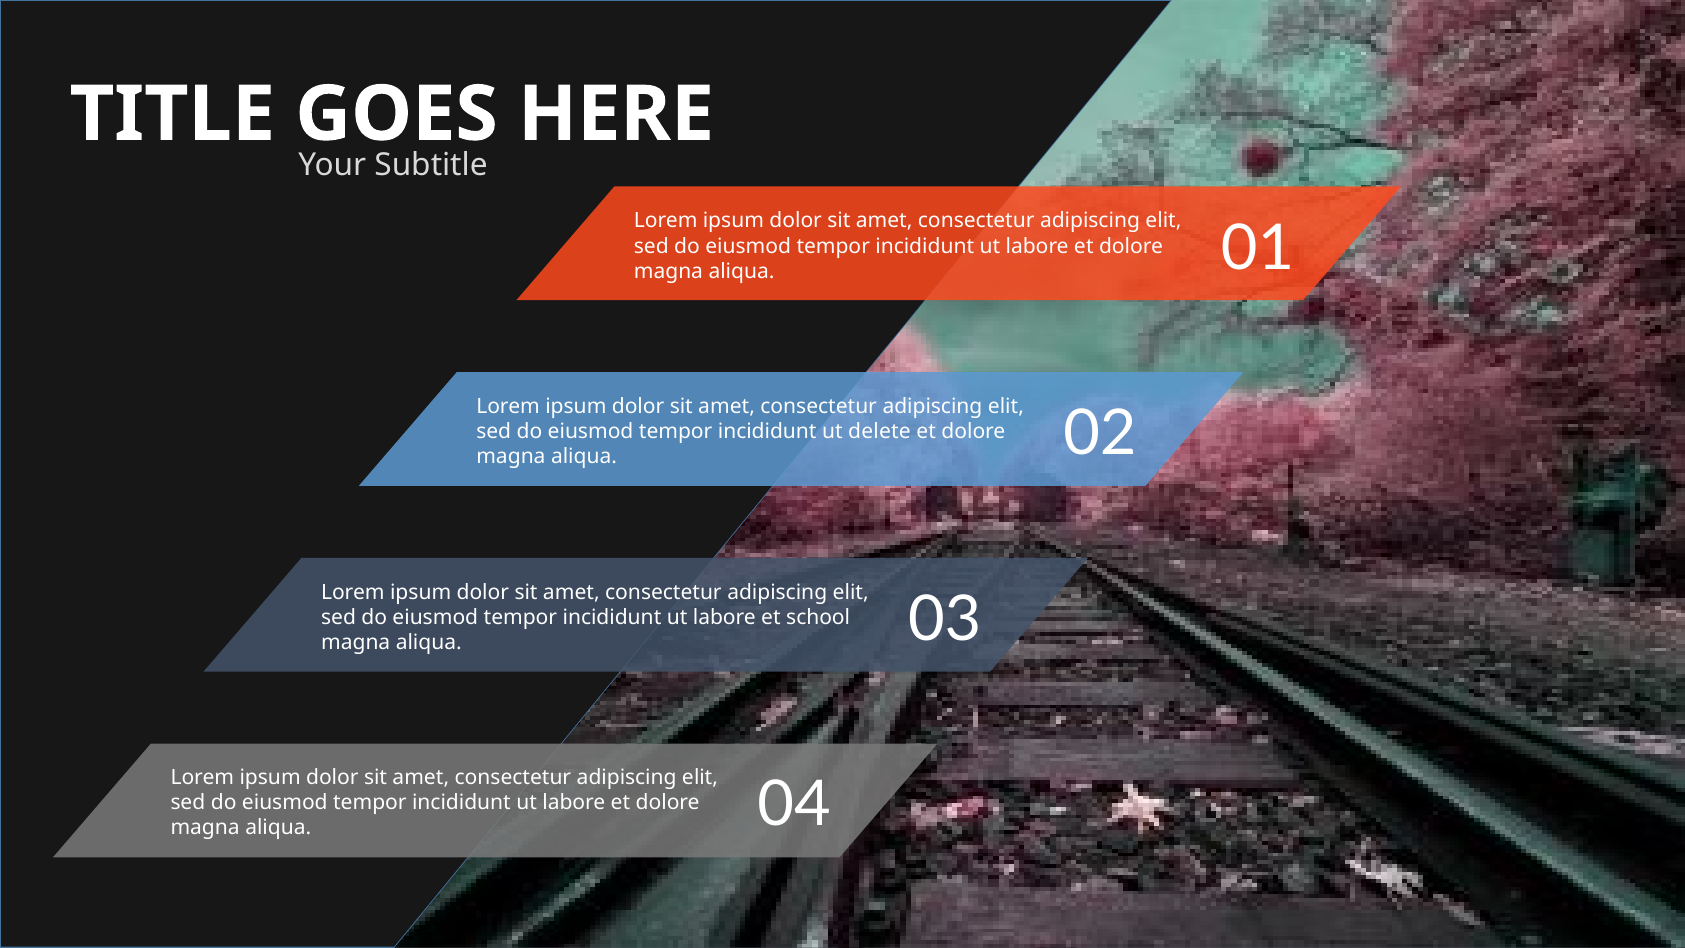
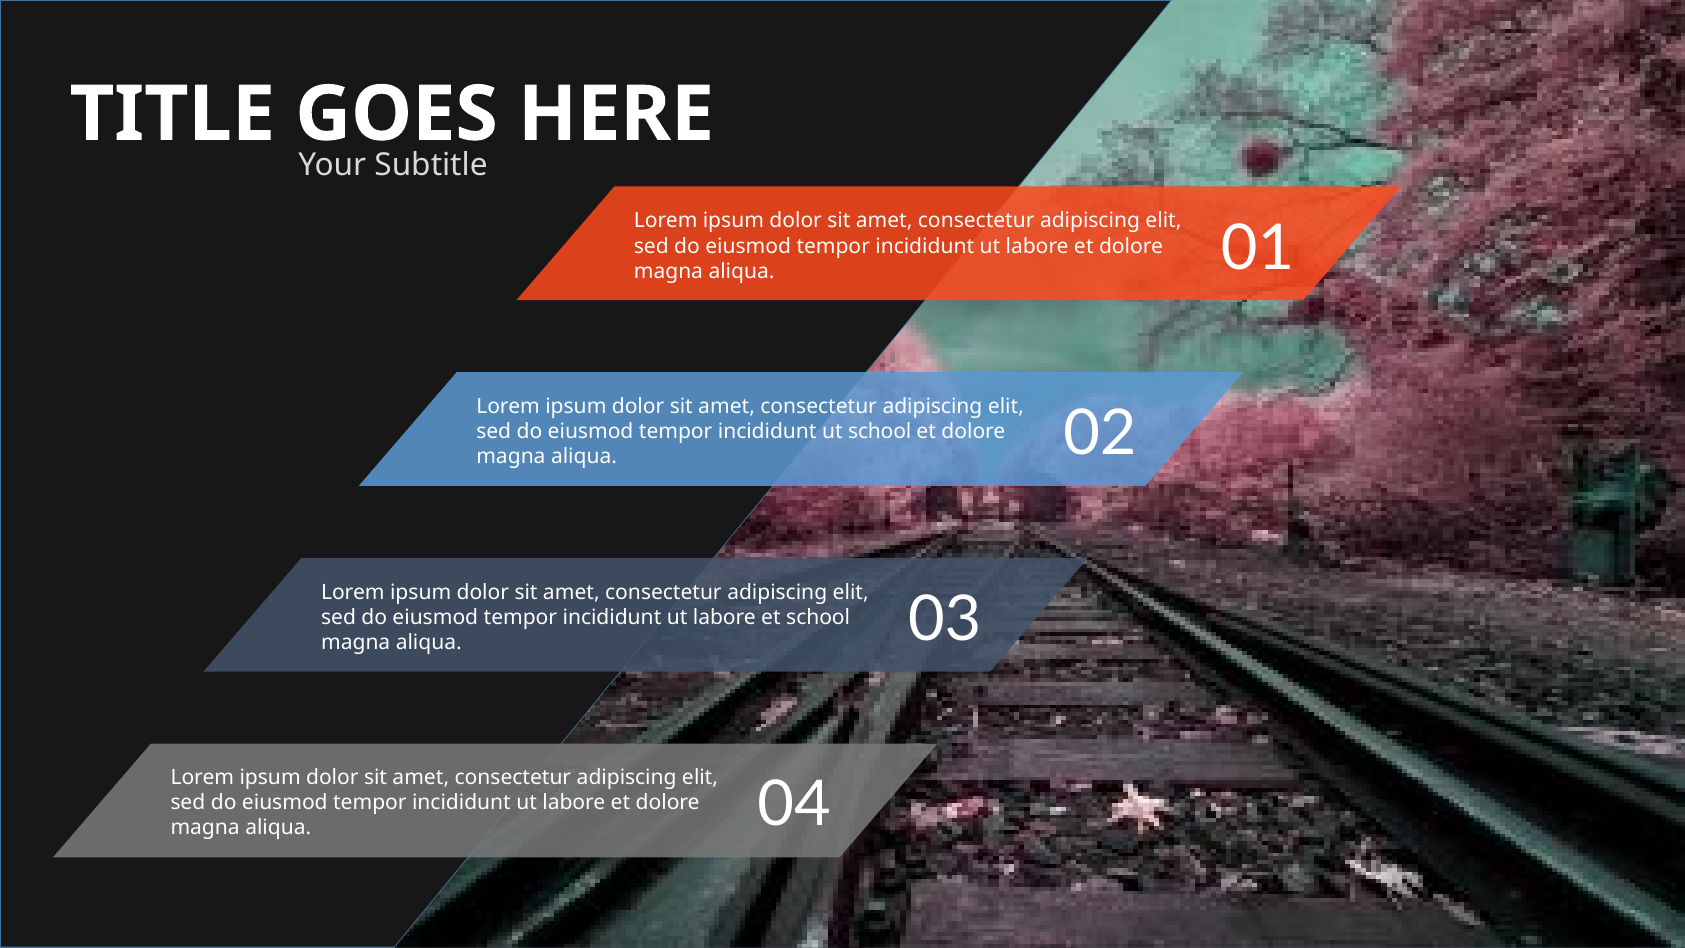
ut delete: delete -> school
